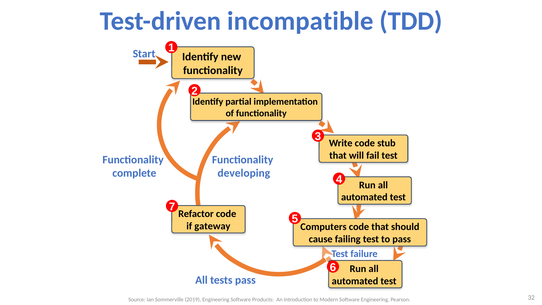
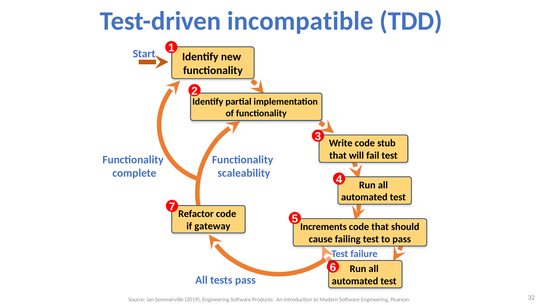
developing: developing -> scaleability
Computers: Computers -> Increments
